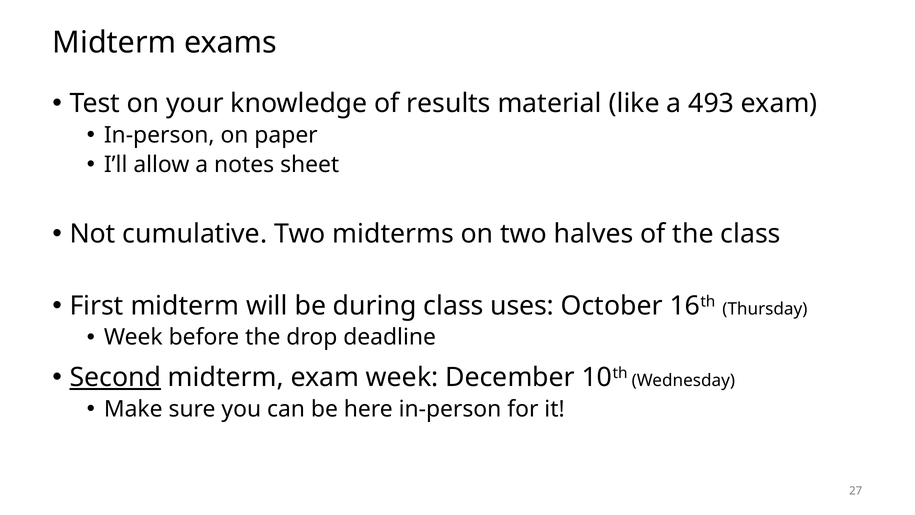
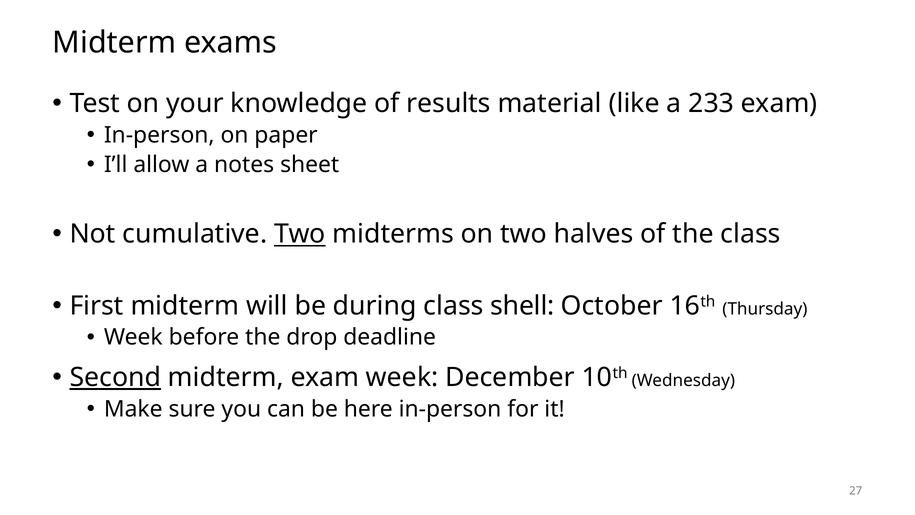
493: 493 -> 233
Two at (300, 234) underline: none -> present
uses: uses -> shell
